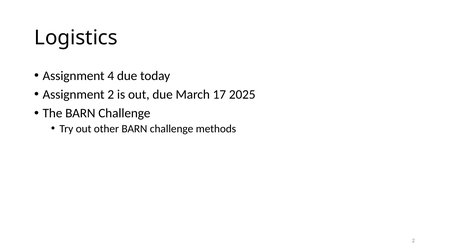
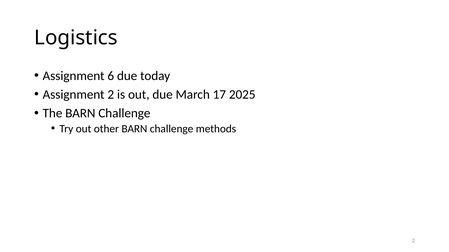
4: 4 -> 6
